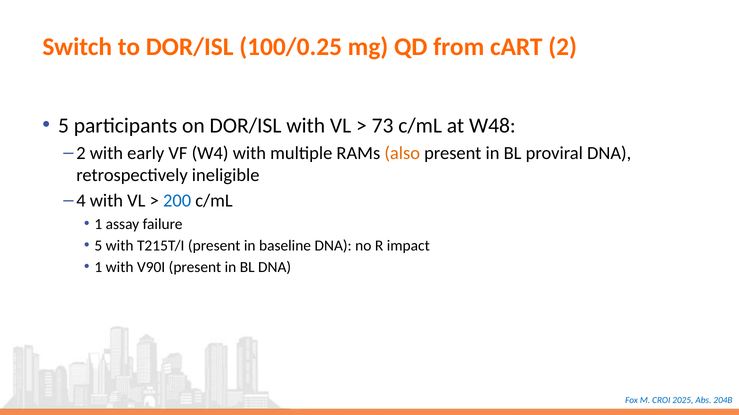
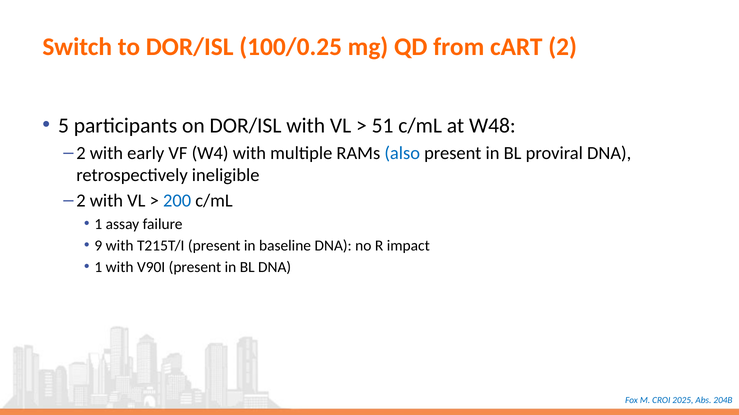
73: 73 -> 51
also colour: orange -> blue
4 at (81, 201): 4 -> 2
5 at (98, 246): 5 -> 9
